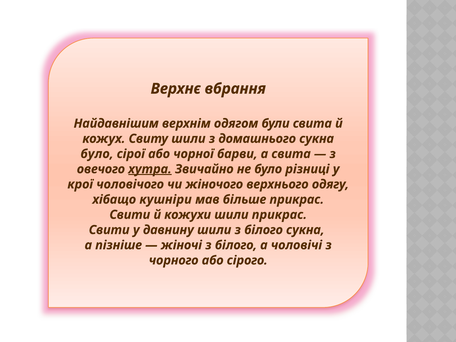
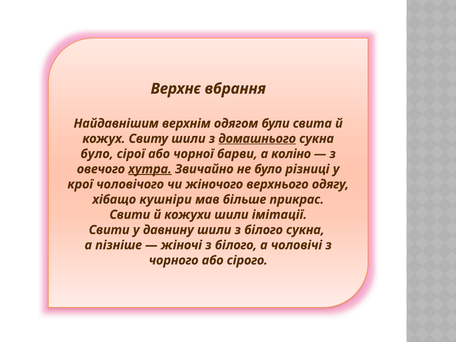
домашнього underline: none -> present
а свита: свита -> коліно
шили прикрас: прикрас -> імітації
